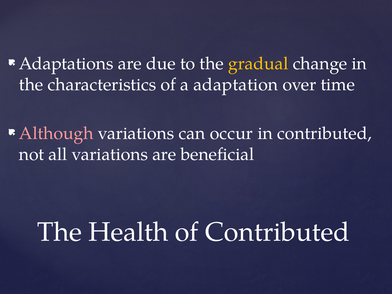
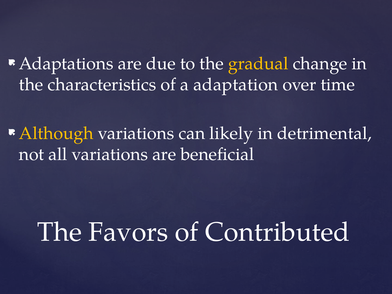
Although colour: pink -> yellow
occur: occur -> likely
in contributed: contributed -> detrimental
Health: Health -> Favors
